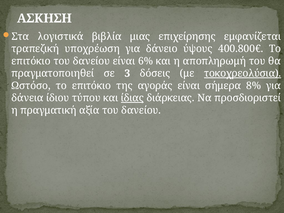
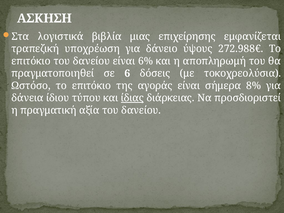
400.800€: 400.800€ -> 272.988€
3: 3 -> 6
τοκοχρεολύσια underline: present -> none
